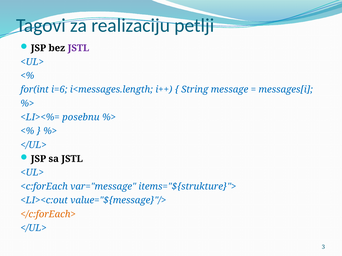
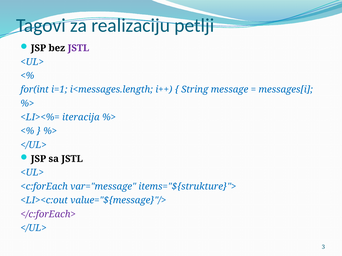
i=6: i=6 -> i=1
posebnu: posebnu -> iteracija
</c:forEach> colour: orange -> purple
